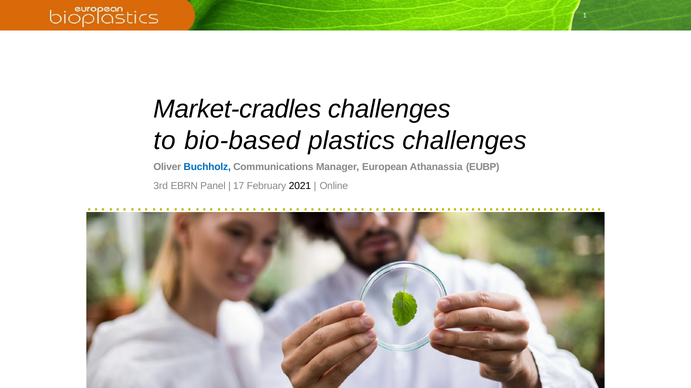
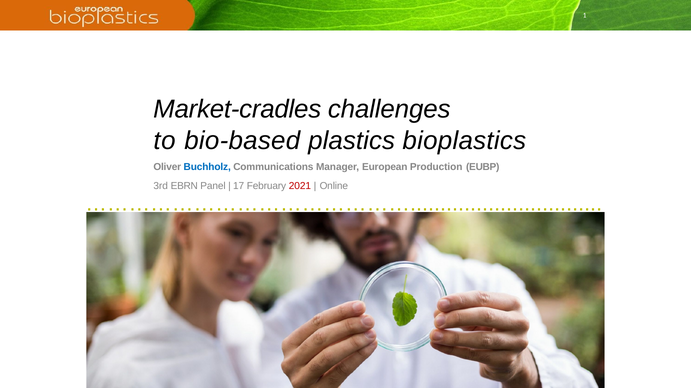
plastics challenges: challenges -> bioplastics
Athanassia: Athanassia -> Production
2021 colour: black -> red
